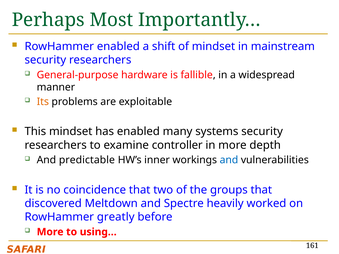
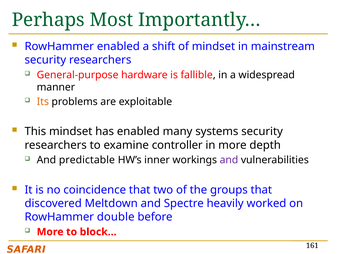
and at (229, 160) colour: blue -> purple
greatly: greatly -> double
using…: using… -> block…
